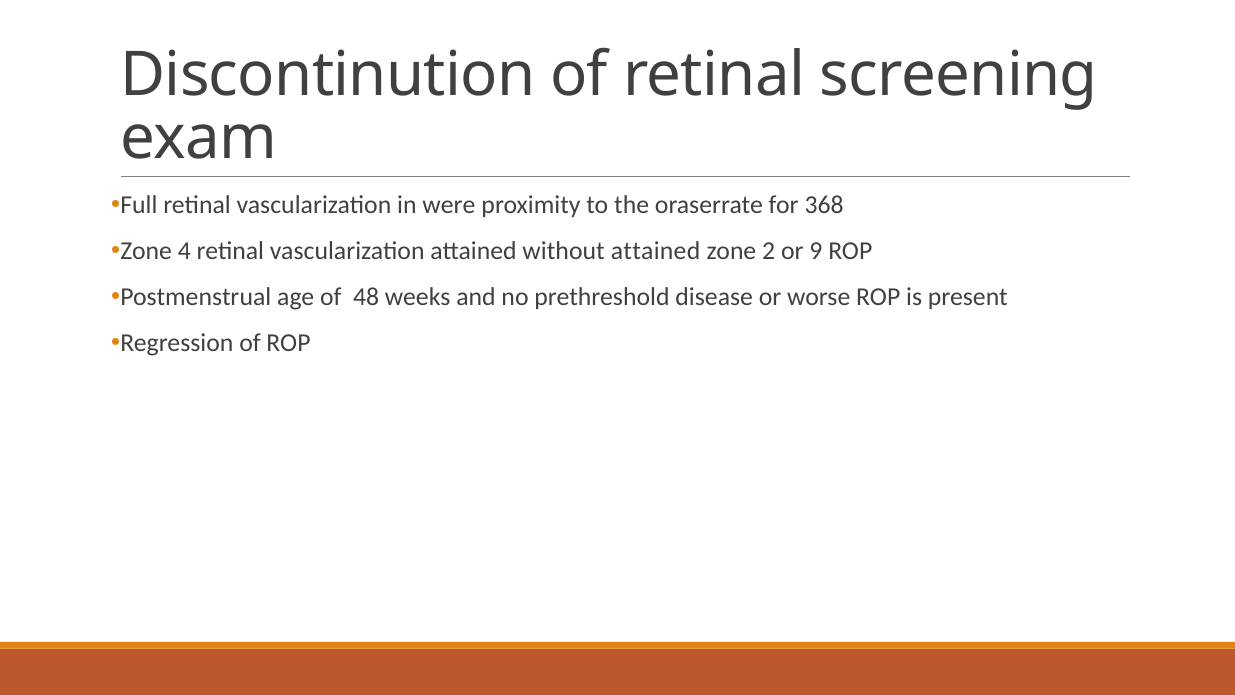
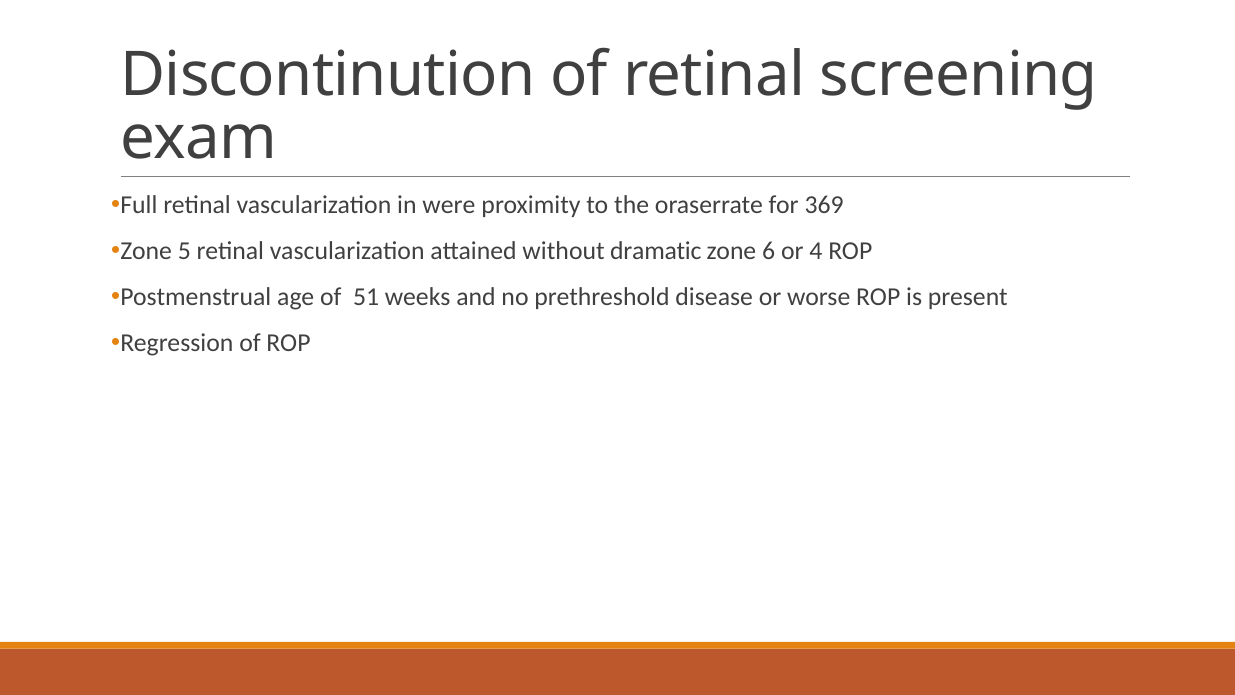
368: 368 -> 369
4: 4 -> 5
without attained: attained -> dramatic
2: 2 -> 6
9: 9 -> 4
48: 48 -> 51
